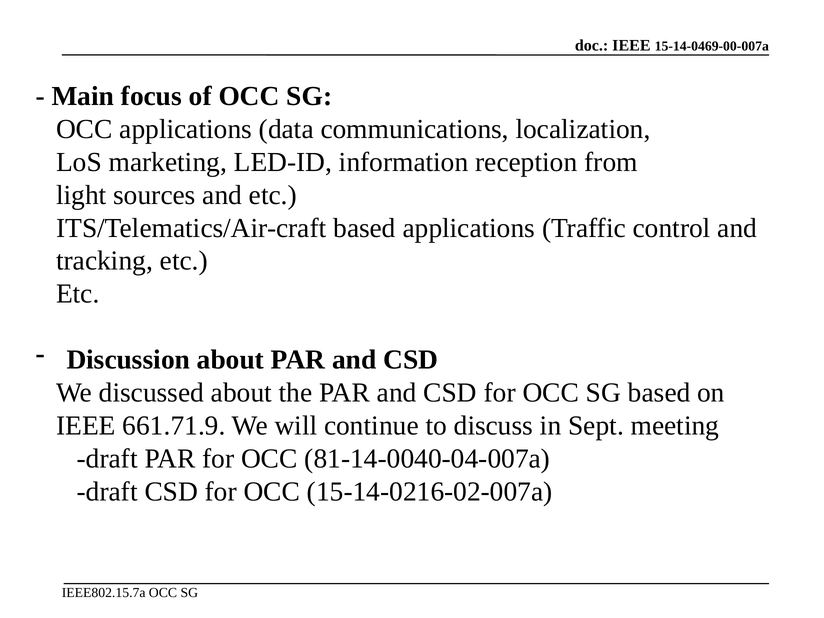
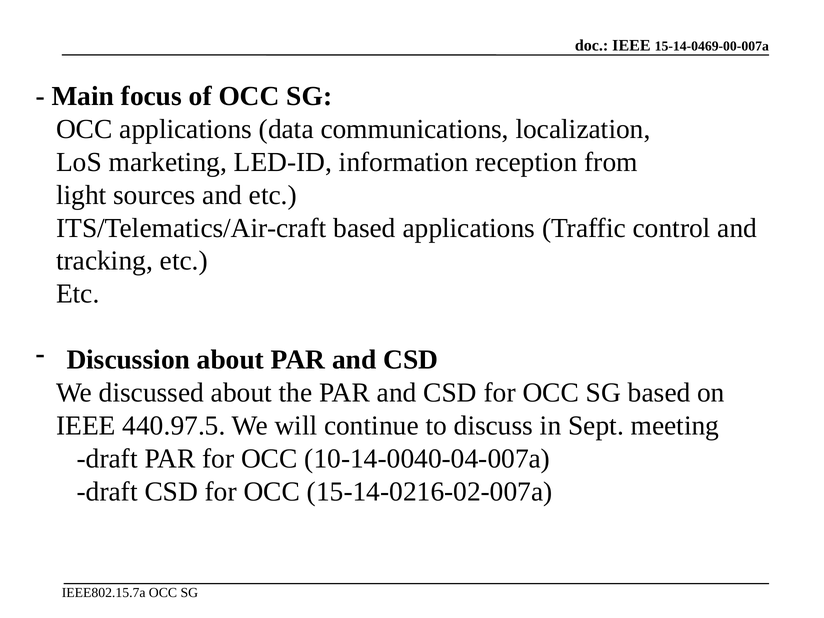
661.71.9: 661.71.9 -> 440.97.5
81-14-0040-04-007a: 81-14-0040-04-007a -> 10-14-0040-04-007a
